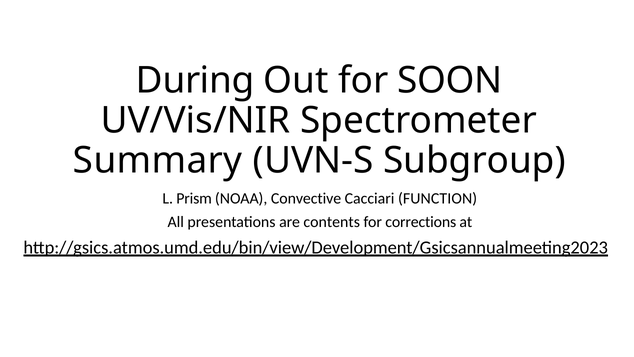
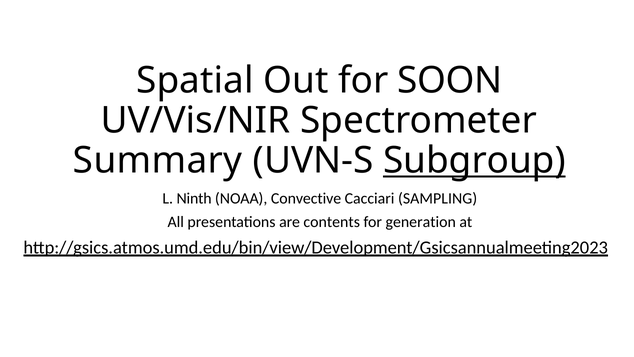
During: During -> Spatial
Subgroup underline: none -> present
Prism: Prism -> Ninth
FUNCTION: FUNCTION -> SAMPLING
corrections: corrections -> generation
